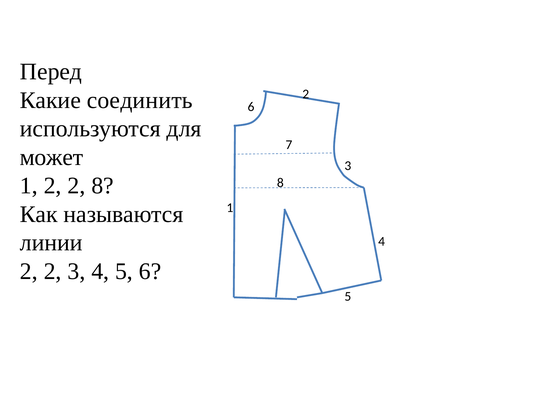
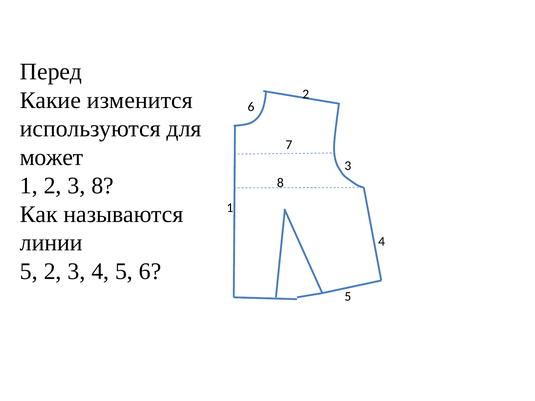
соединить: соединить -> изменится
2 at (76, 186): 2 -> 3
2 at (29, 272): 2 -> 5
